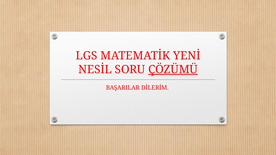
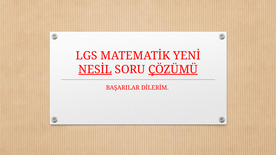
NESİL underline: none -> present
